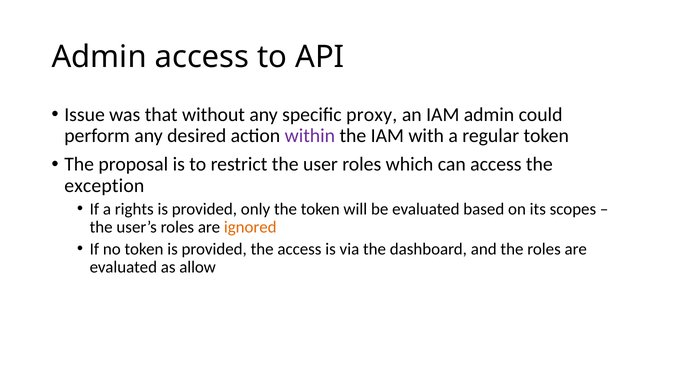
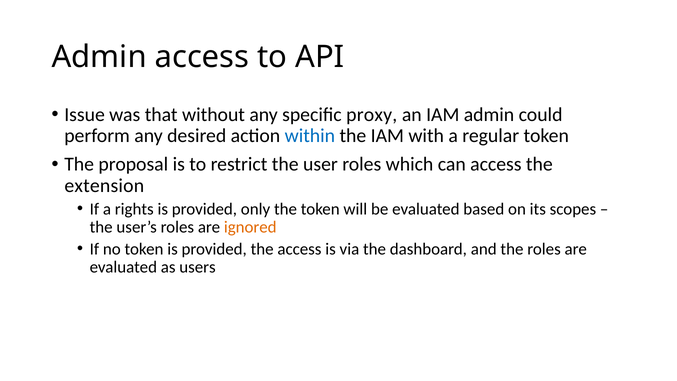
within colour: purple -> blue
exception: exception -> extension
allow: allow -> users
